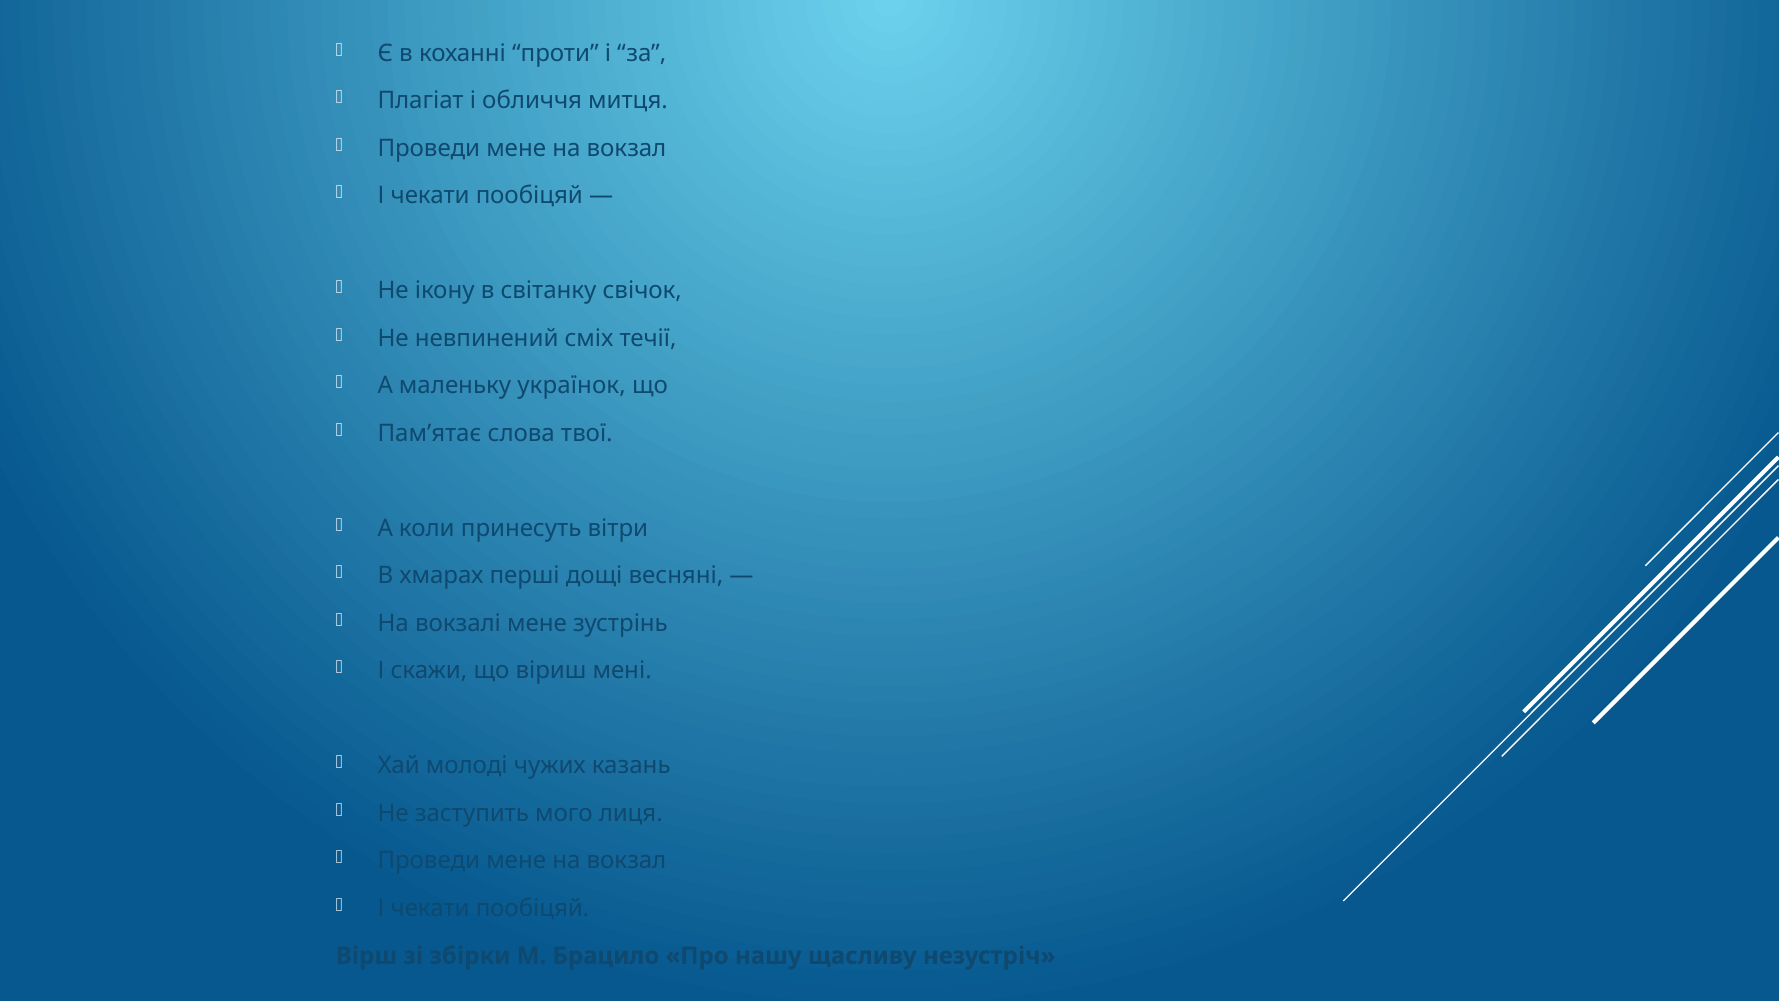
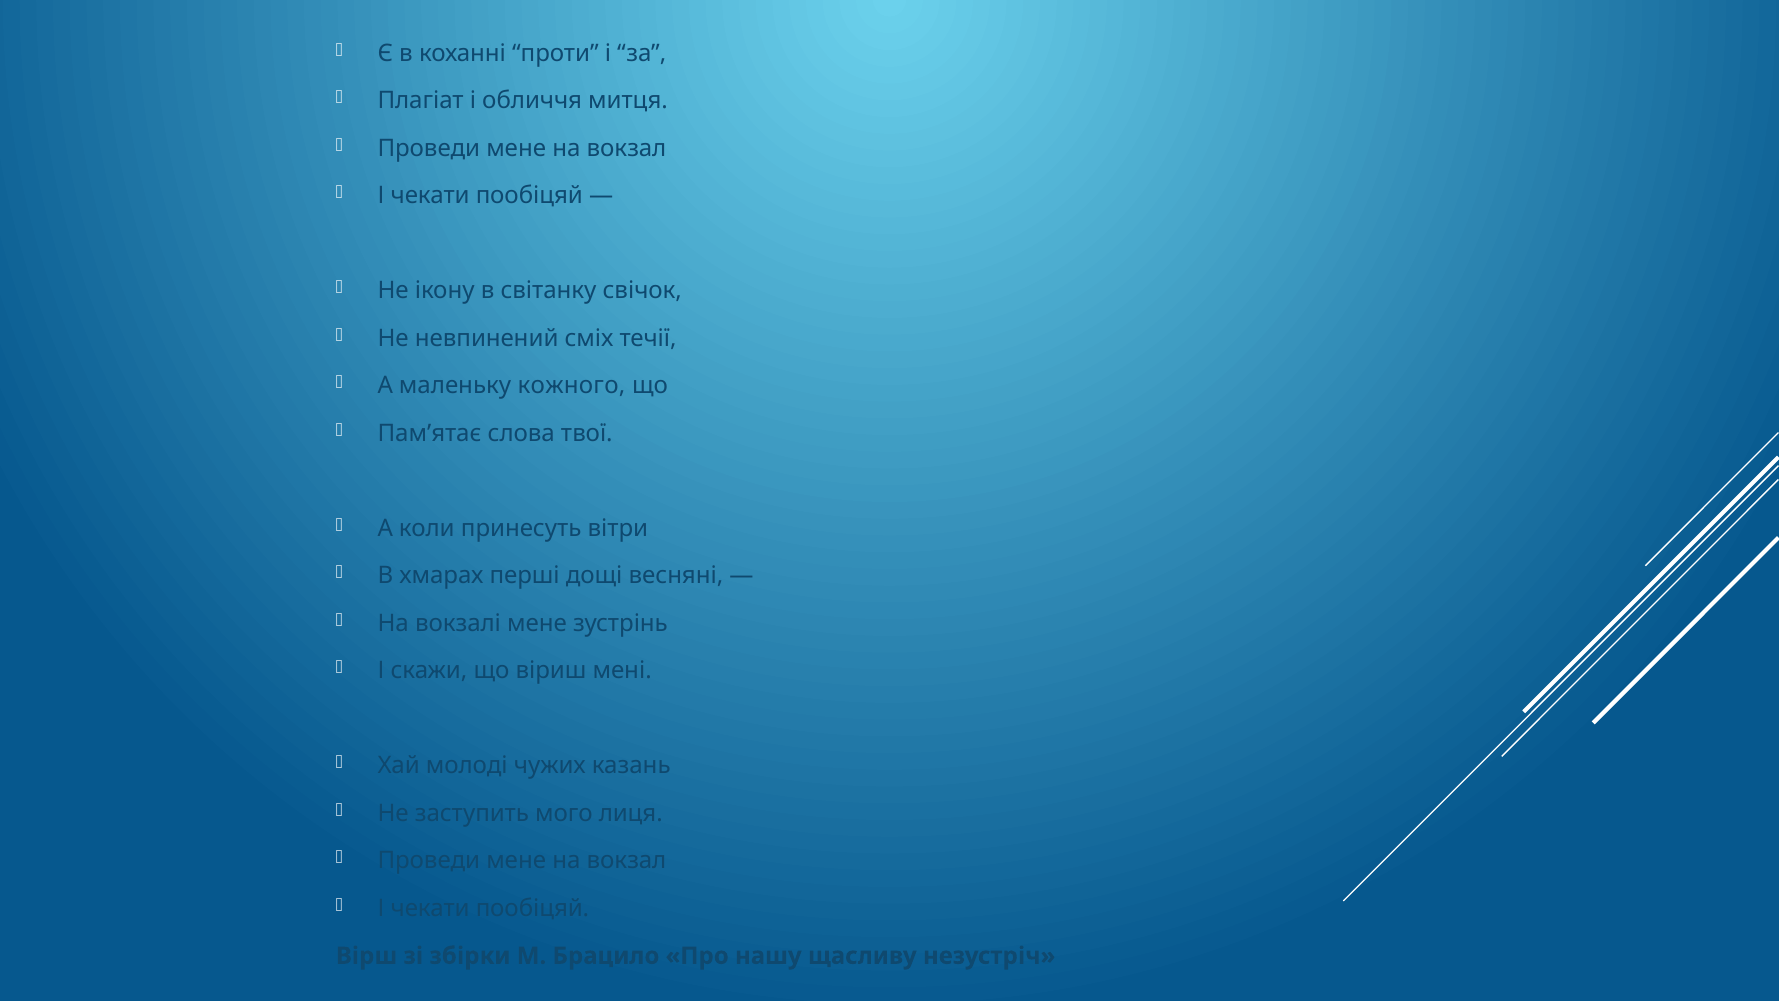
українок: українок -> кожного
